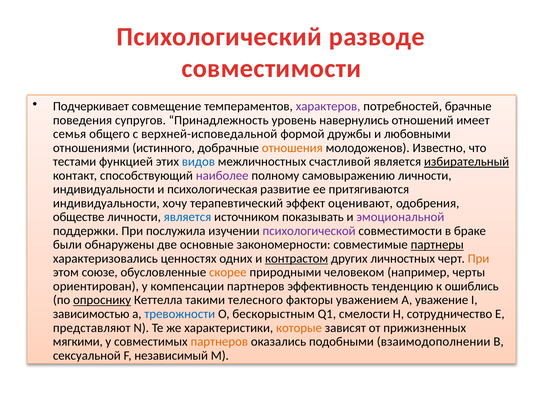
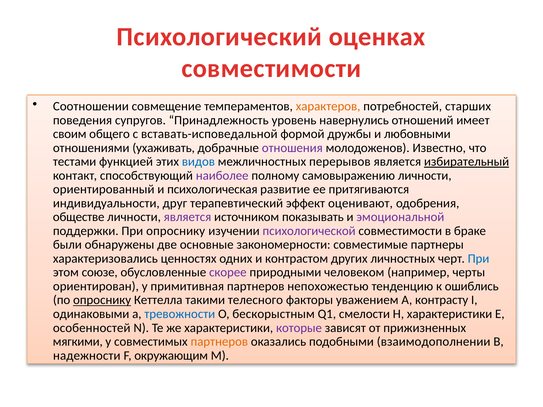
разводе: разводе -> оценках
Подчеркивает: Подчеркивает -> Соотношении
характеров colour: purple -> orange
брачные: брачные -> старших
семья: семья -> своим
верхней-исповедальной: верхней-исповедальной -> вставать-исповедальной
истинного: истинного -> ухаживать
отношения colour: orange -> purple
счастливой: счастливой -> перерывов
индивидуальности at (104, 189): индивидуальности -> ориентированный
хочу: хочу -> друг
является at (188, 217) colour: blue -> purple
При послужила: послужила -> опроснику
партнеры underline: present -> none
контрастом underline: present -> none
При at (479, 259) colour: orange -> blue
скорее colour: orange -> purple
компенсации: компенсации -> примитивная
эффективность: эффективность -> непохожестью
уважение: уважение -> контрасту
зависимостью: зависимостью -> одинаковыми
Н сотрудничество: сотрудничество -> характеристики
представляют: представляют -> особенностей
которые colour: orange -> purple
сексуальной: сексуальной -> надежности
независимый: независимый -> окружающим
